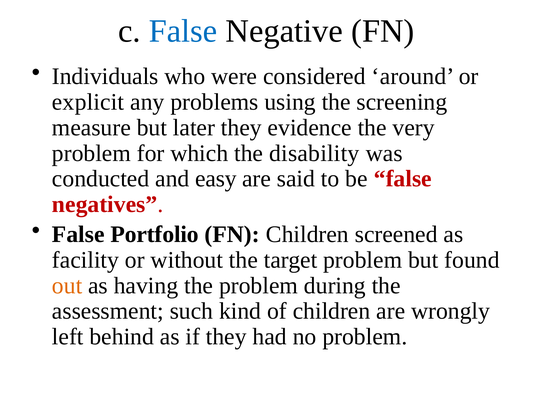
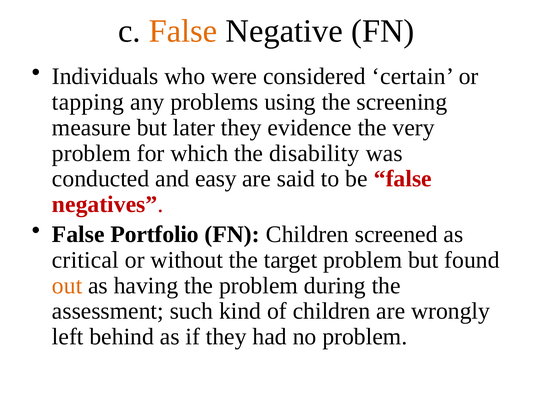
False at (183, 31) colour: blue -> orange
around: around -> certain
explicit: explicit -> tapping
facility: facility -> critical
